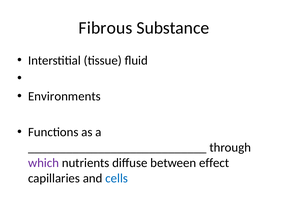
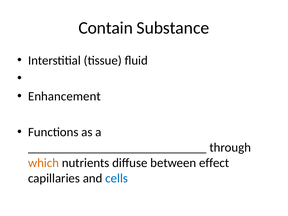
Fibrous: Fibrous -> Contain
Environments: Environments -> Enhancement
which colour: purple -> orange
